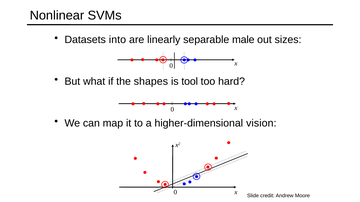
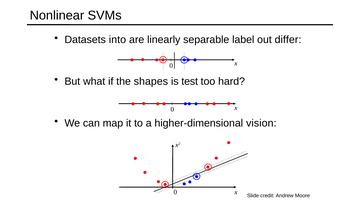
male: male -> label
sizes: sizes -> differ
tool: tool -> test
